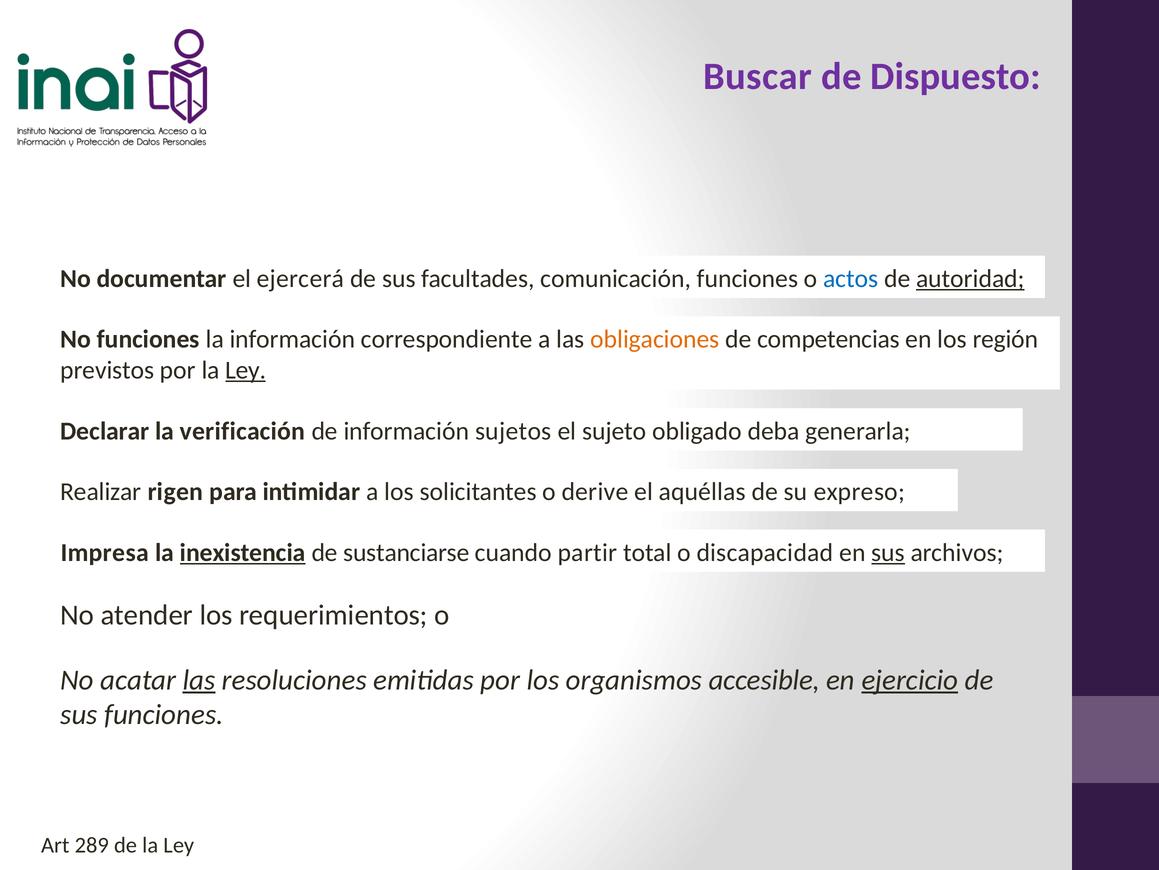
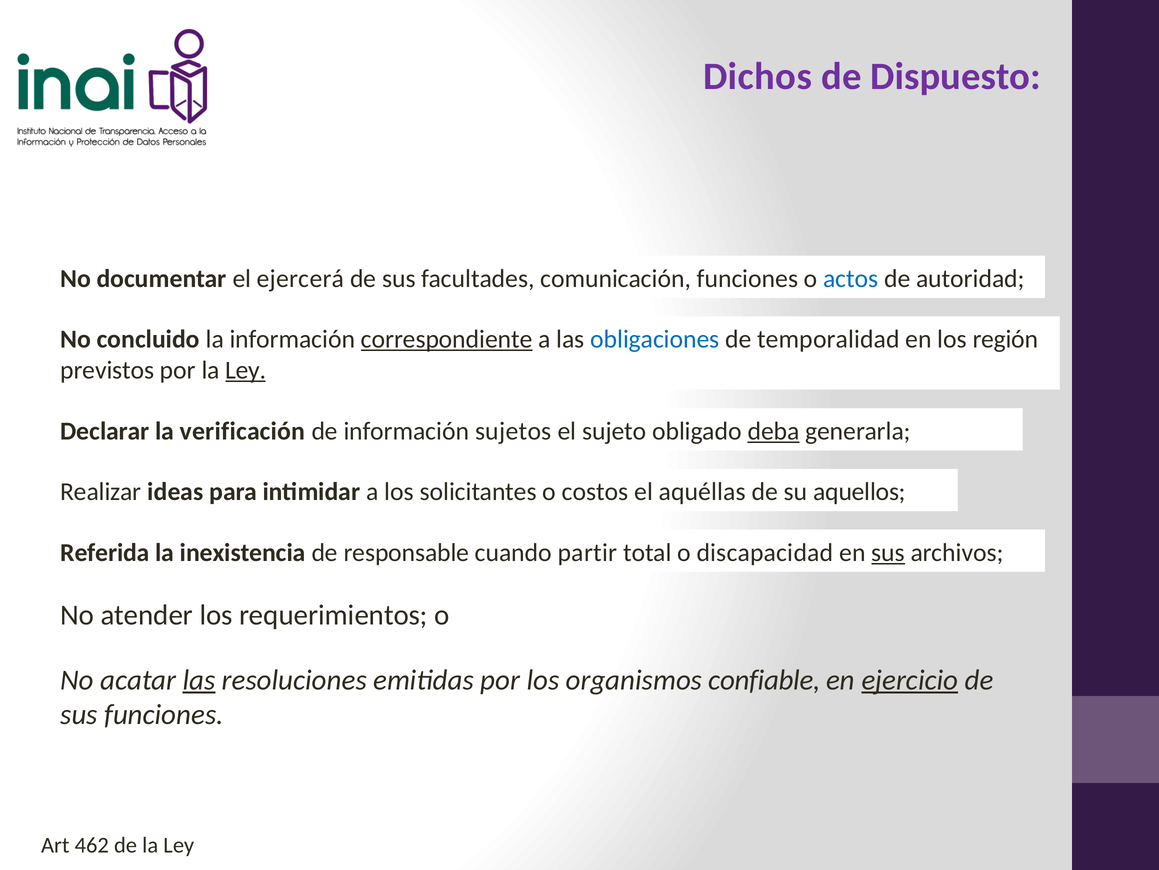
Buscar: Buscar -> Dichos
autoridad underline: present -> none
No funciones: funciones -> concluido
correspondiente underline: none -> present
obligaciones colour: orange -> blue
competencias: competencias -> temporalidad
deba underline: none -> present
rigen: rigen -> ideas
derive: derive -> costos
expreso: expreso -> aquellos
Impresa: Impresa -> Referida
inexistencia underline: present -> none
sustanciarse: sustanciarse -> responsable
accesible: accesible -> confiable
289: 289 -> 462
